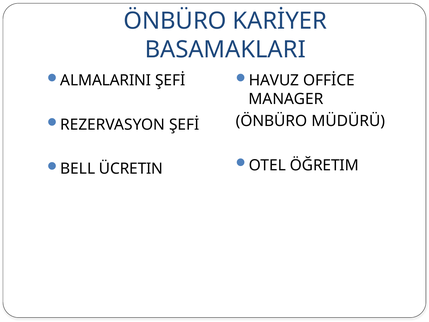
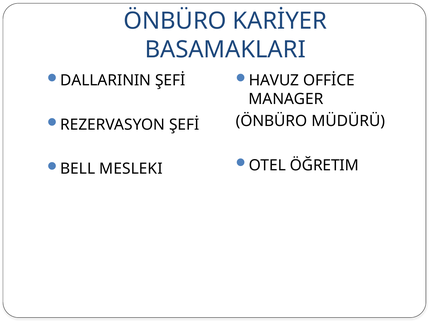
ALMALARINI: ALMALARINI -> DALLARININ
ÜCRETIN: ÜCRETIN -> MESLEKI
